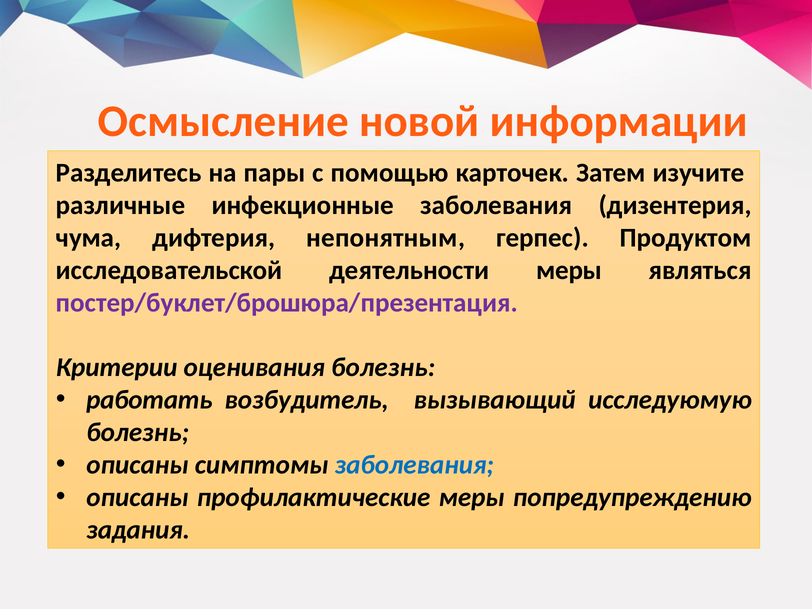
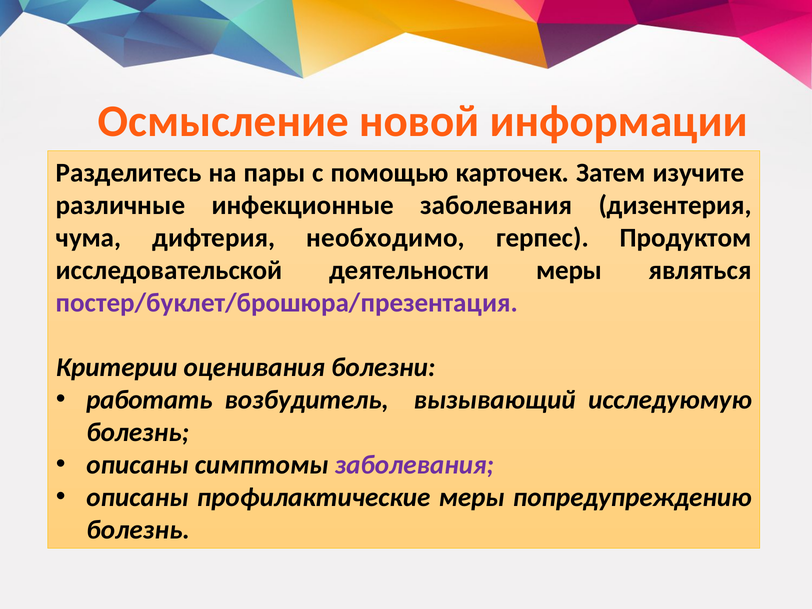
непонятным: непонятным -> необходимо
оценивания болезнь: болезнь -> болезни
заболевания at (414, 465) colour: blue -> purple
задания at (138, 530): задания -> болезнь
